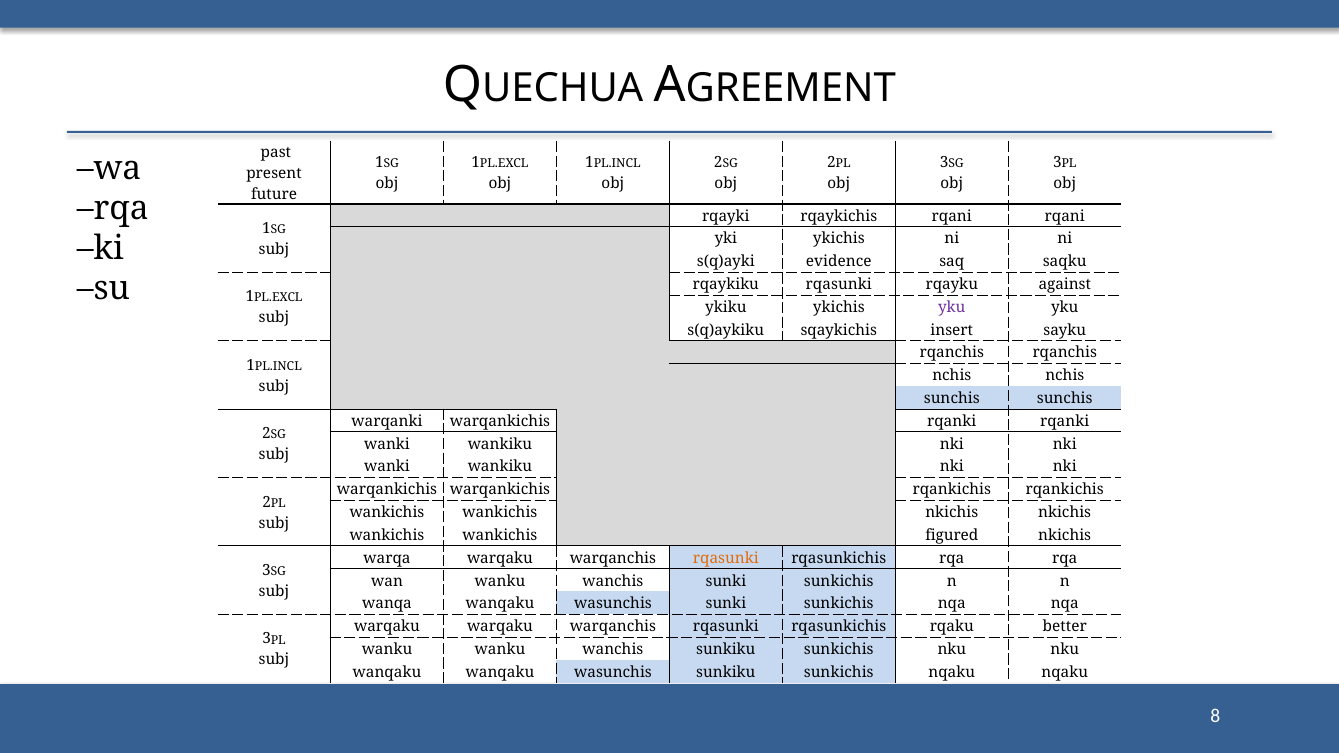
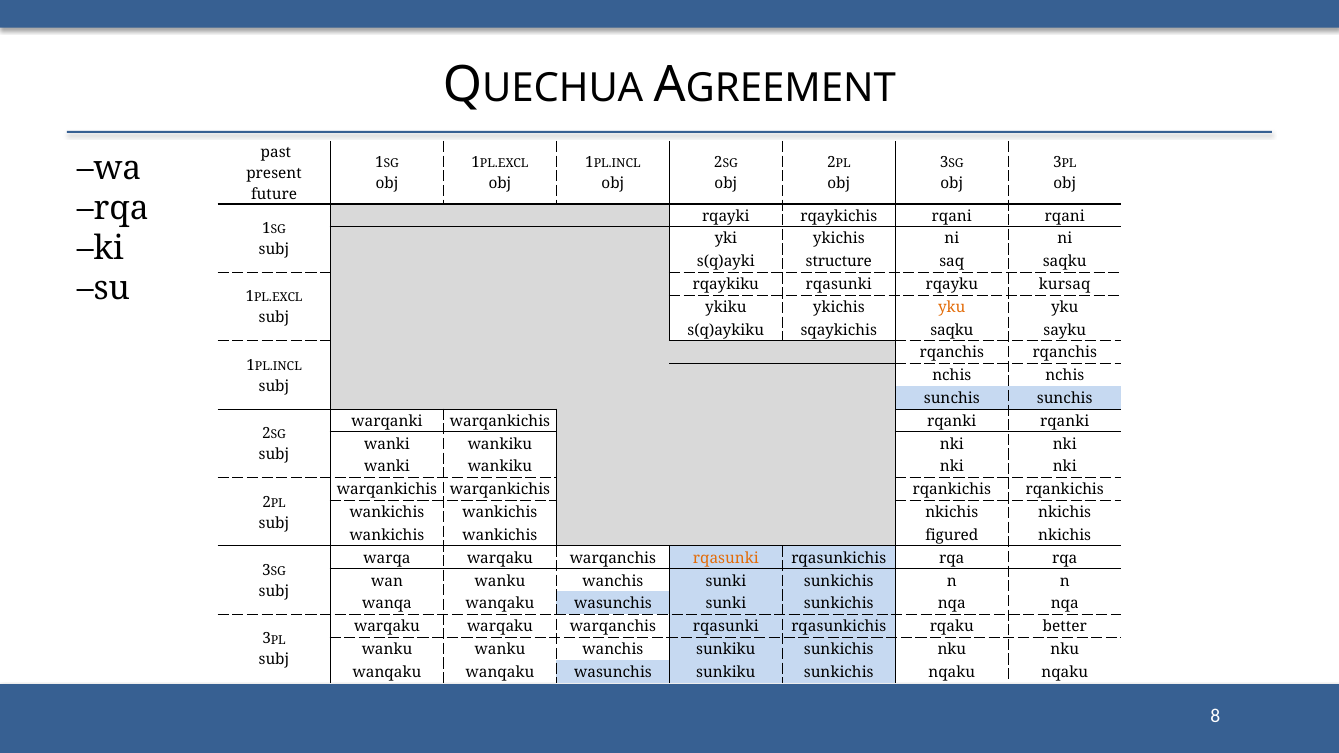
evidence: evidence -> structure
against: against -> kursaq
yku at (952, 307) colour: purple -> orange
sqaykichis insert: insert -> saqku
